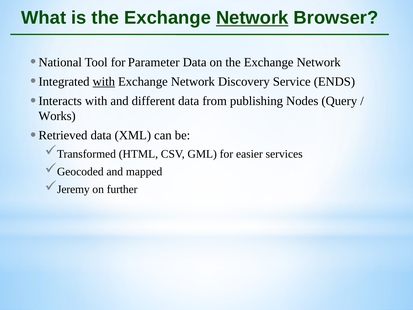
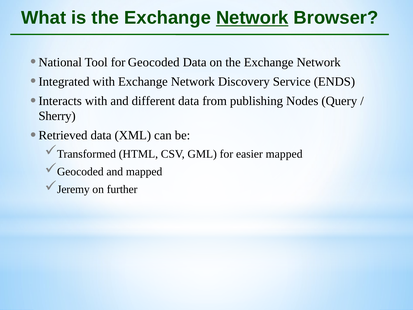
for Parameter: Parameter -> Geocoded
with at (104, 81) underline: present -> none
Works: Works -> Sherry
easier services: services -> mapped
